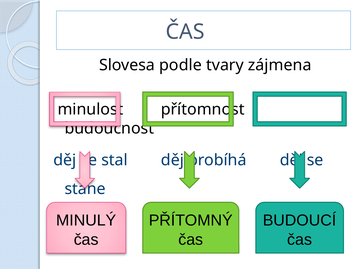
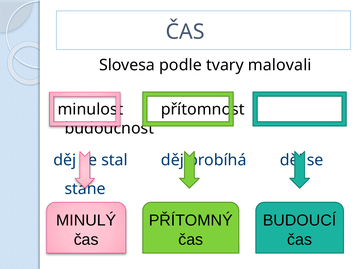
zájmena: zájmena -> malovali
